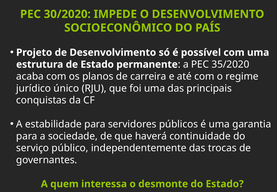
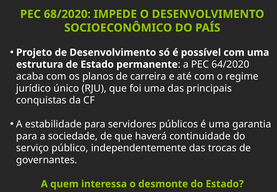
30/2020: 30/2020 -> 68/2020
35/2020: 35/2020 -> 64/2020
